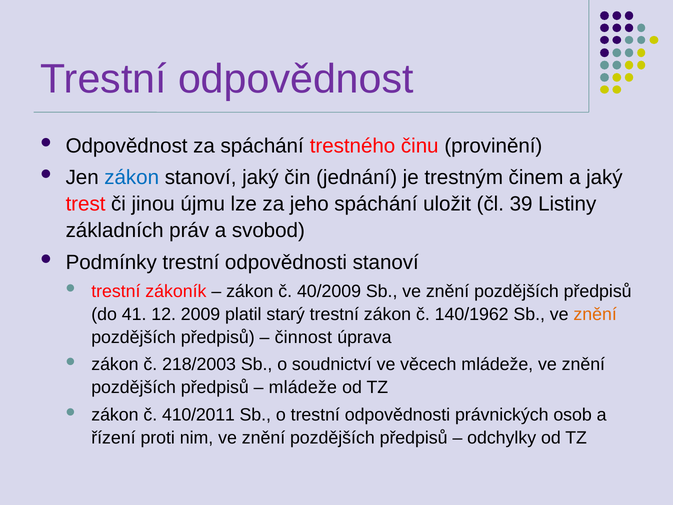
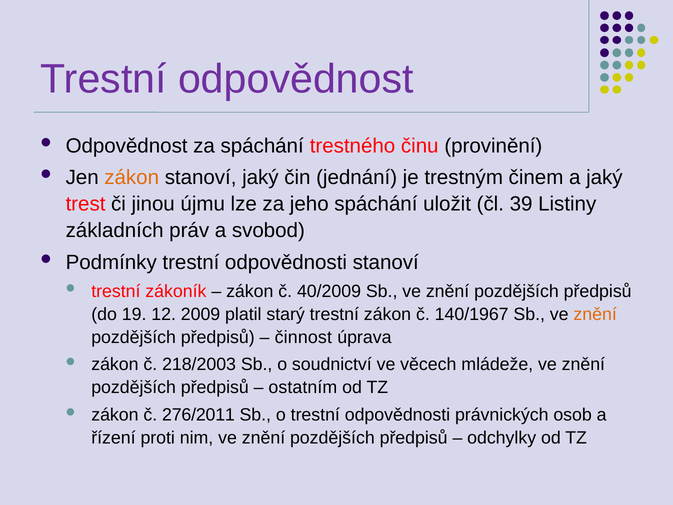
zákon at (132, 177) colour: blue -> orange
41: 41 -> 19
140/1962: 140/1962 -> 140/1967
mládeže at (303, 387): mládeže -> ostatním
410/2011: 410/2011 -> 276/2011
